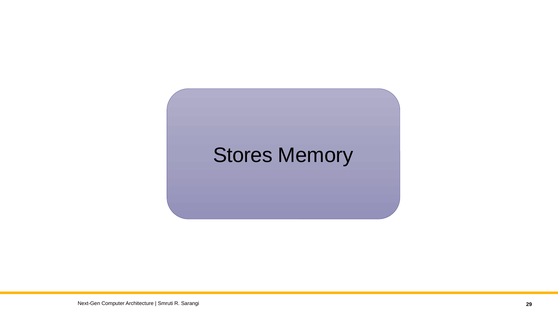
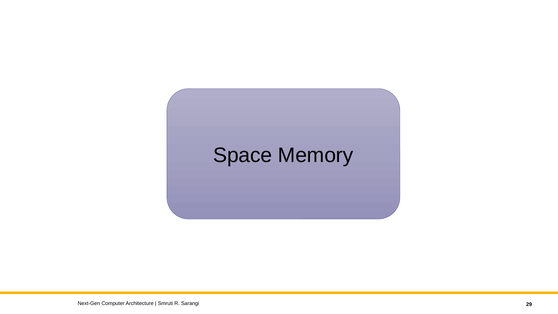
Stores: Stores -> Space
